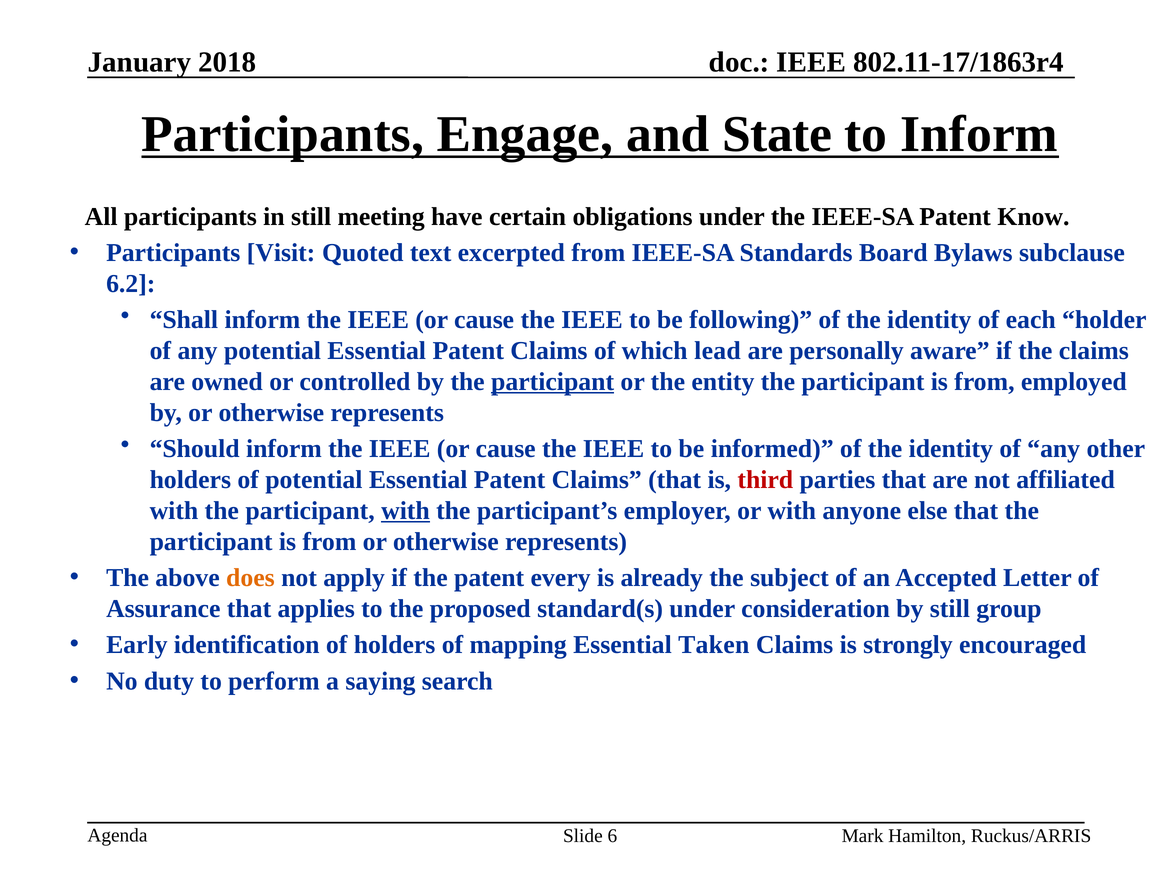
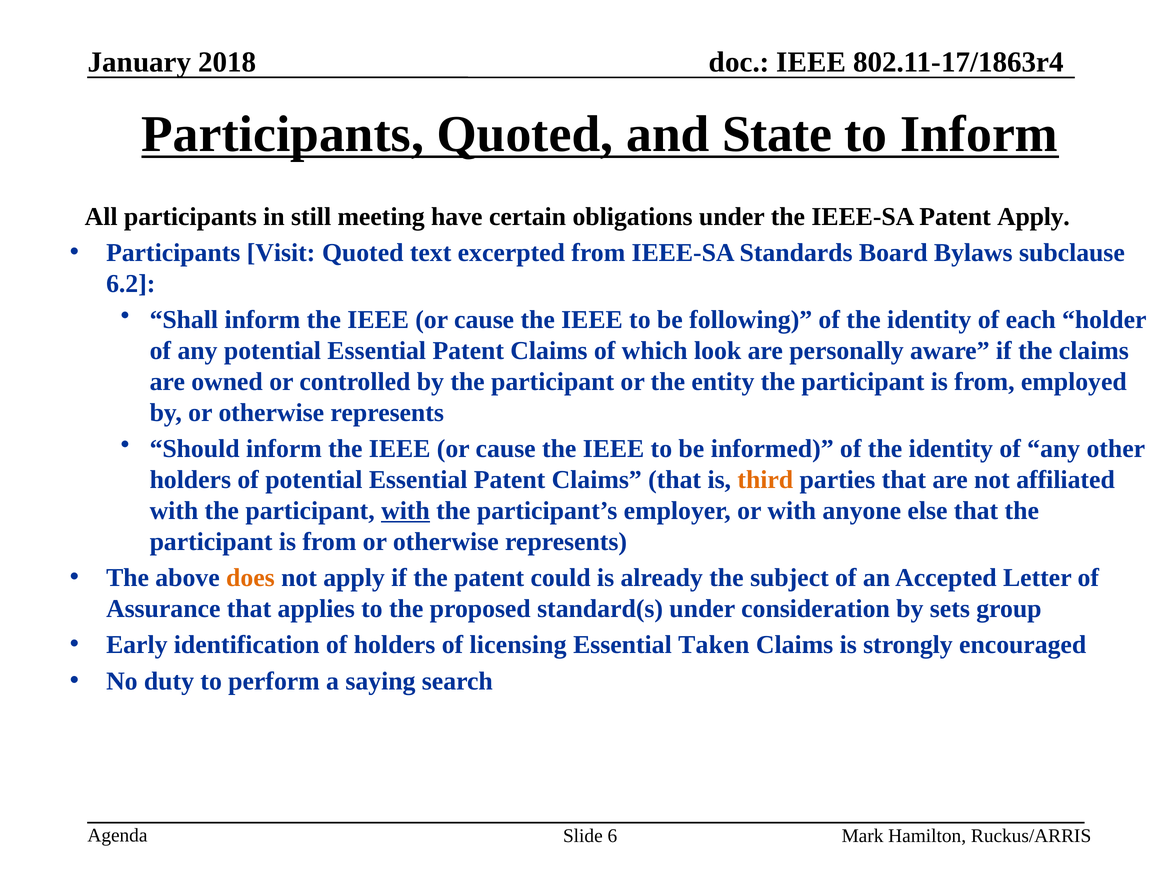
Participants Engage: Engage -> Quoted
Patent Know: Know -> Apply
lead: lead -> look
participant at (553, 382) underline: present -> none
third colour: red -> orange
every: every -> could
by still: still -> sets
mapping: mapping -> licensing
